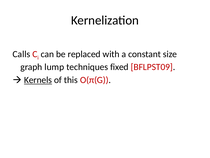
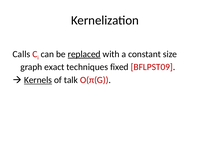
replaced underline: none -> present
lump: lump -> exact
this: this -> talk
